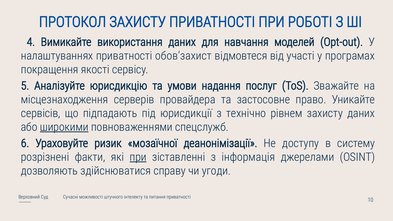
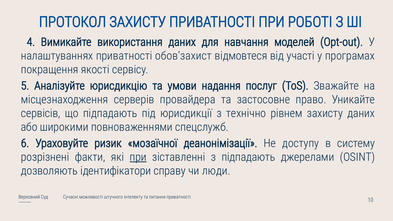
широкими underline: present -> none
з інформація: інформація -> підпадають
здійснюватися: здійснюватися -> ідентифікатори
угоди: угоди -> люди
